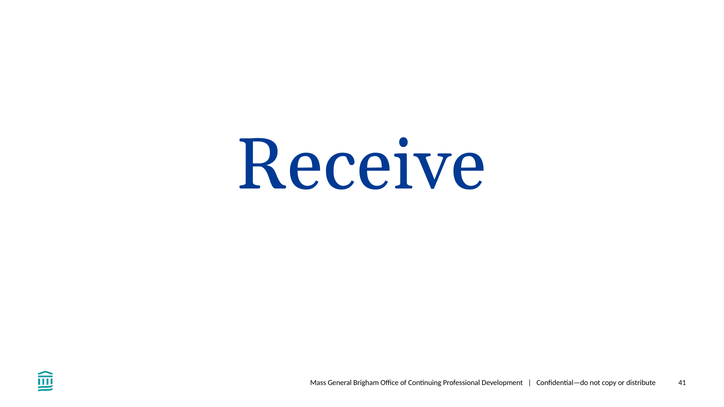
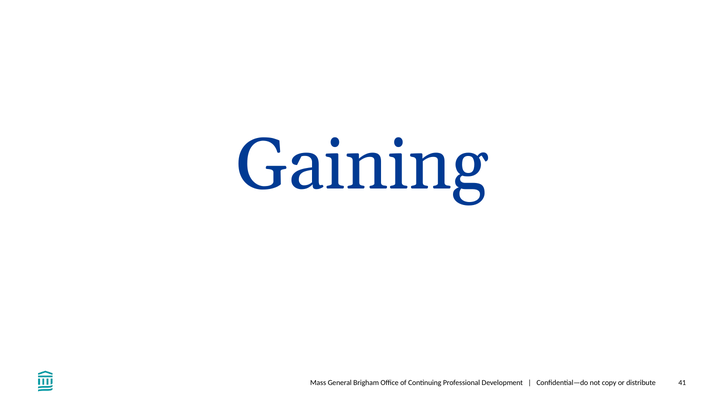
Receive: Receive -> Gaining
